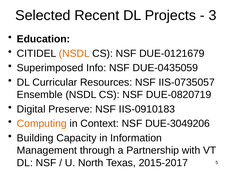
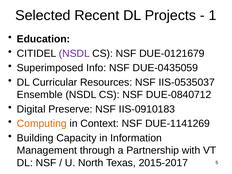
3: 3 -> 1
NSDL at (74, 53) colour: orange -> purple
IIS-0735057: IIS-0735057 -> IIS-0535037
DUE-0820719: DUE-0820719 -> DUE-0840712
DUE-3049206: DUE-3049206 -> DUE-1141269
